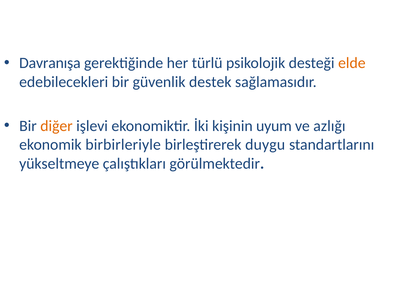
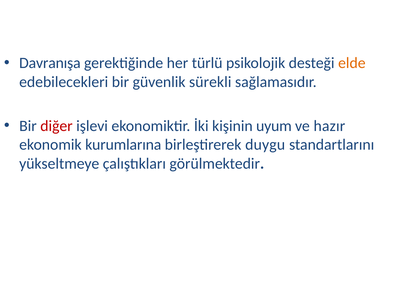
destek: destek -> sürekli
diğer colour: orange -> red
azlığı: azlığı -> hazır
birbirleriyle: birbirleriyle -> kurumlarına
